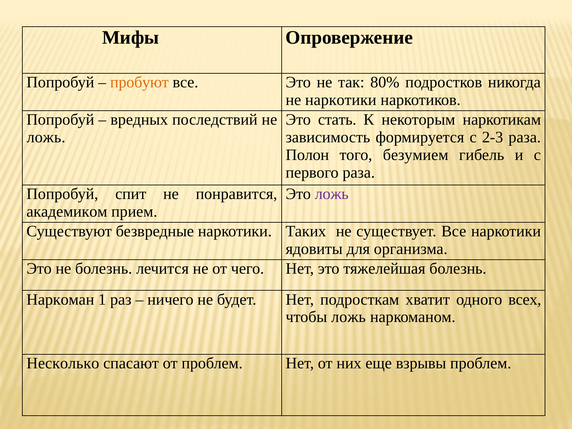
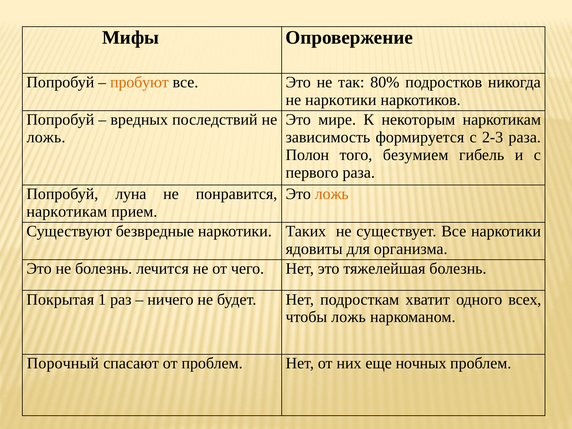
стать: стать -> мире
спит: спит -> луна
ложь at (332, 194) colour: purple -> orange
академиком at (67, 212): академиком -> наркотикам
Наркоман: Наркоман -> Покрытая
Несколько: Несколько -> Порочный
взрывы: взрывы -> ночных
